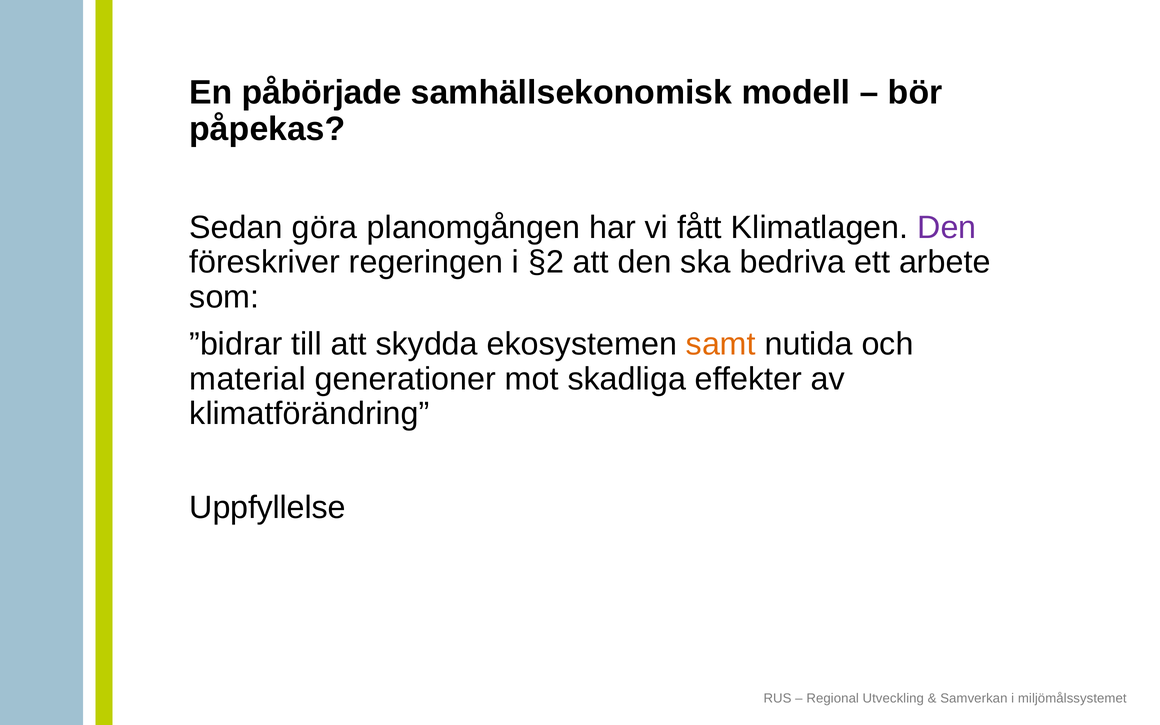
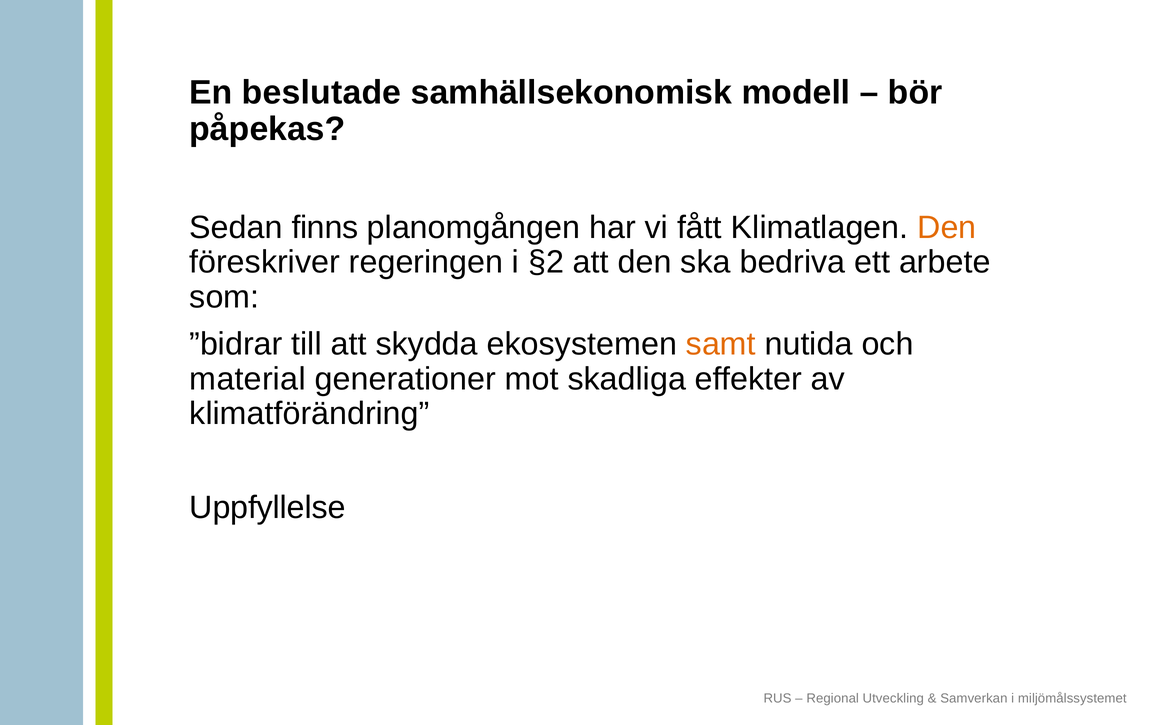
påbörjade: påbörjade -> beslutade
göra: göra -> finns
Den at (947, 227) colour: purple -> orange
